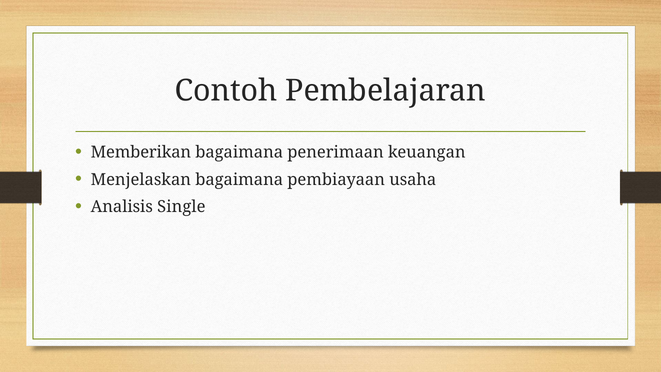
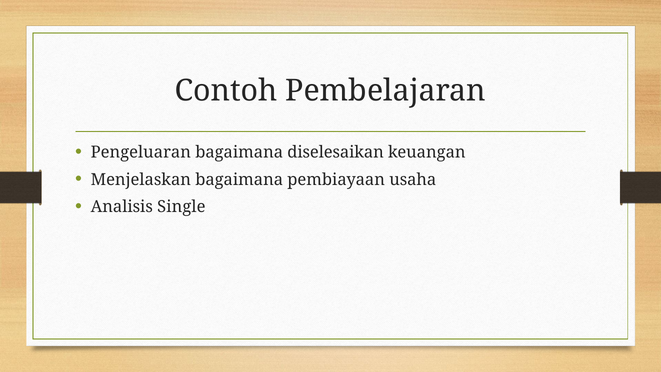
Memberikan: Memberikan -> Pengeluaran
penerimaan: penerimaan -> diselesaikan
